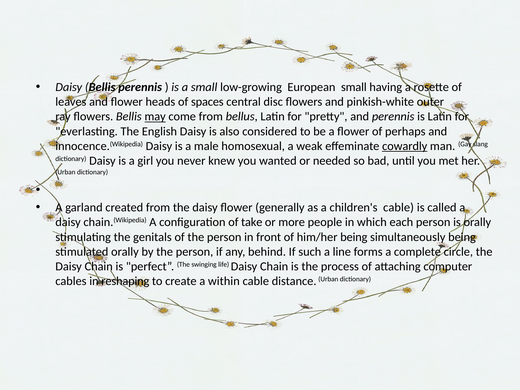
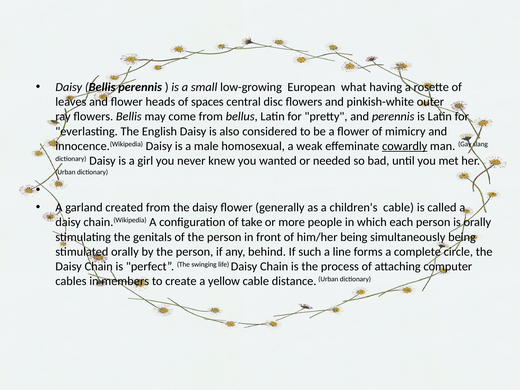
European small: small -> what
may underline: present -> none
perhaps: perhaps -> mimicry
reshaping: reshaping -> members
within: within -> yellow
